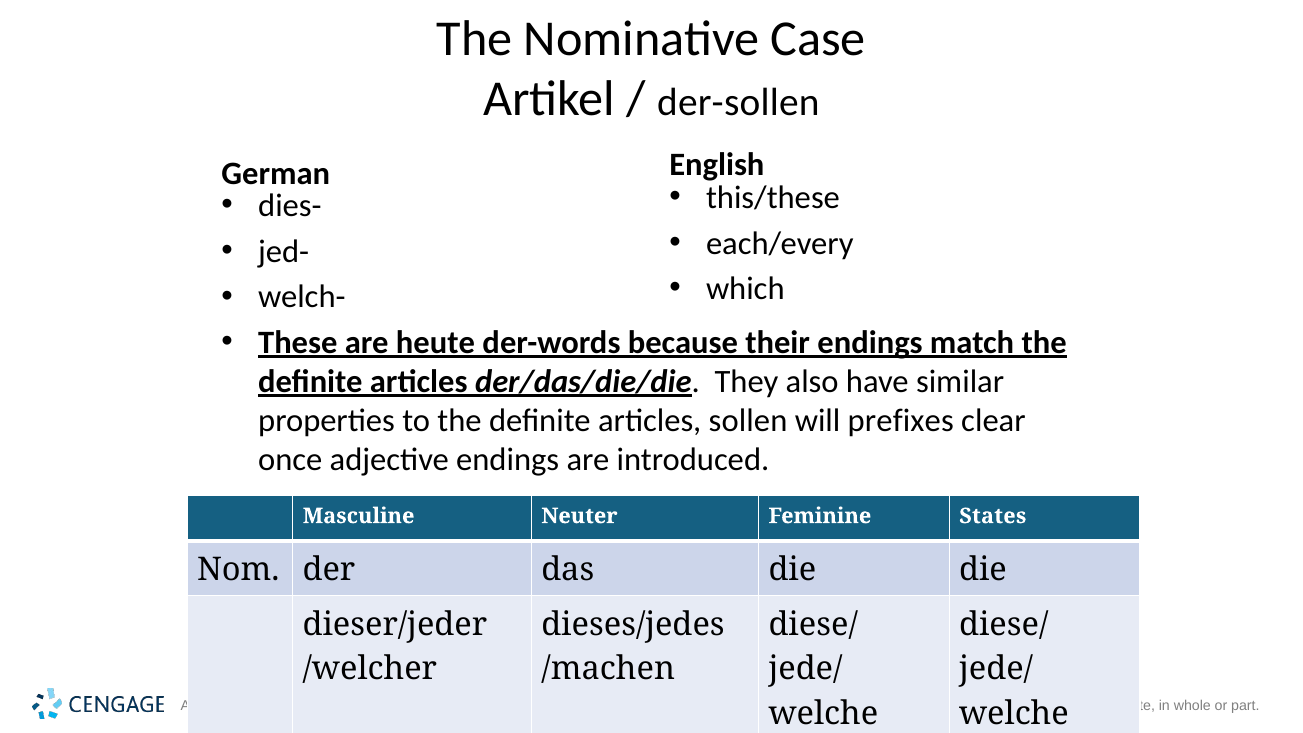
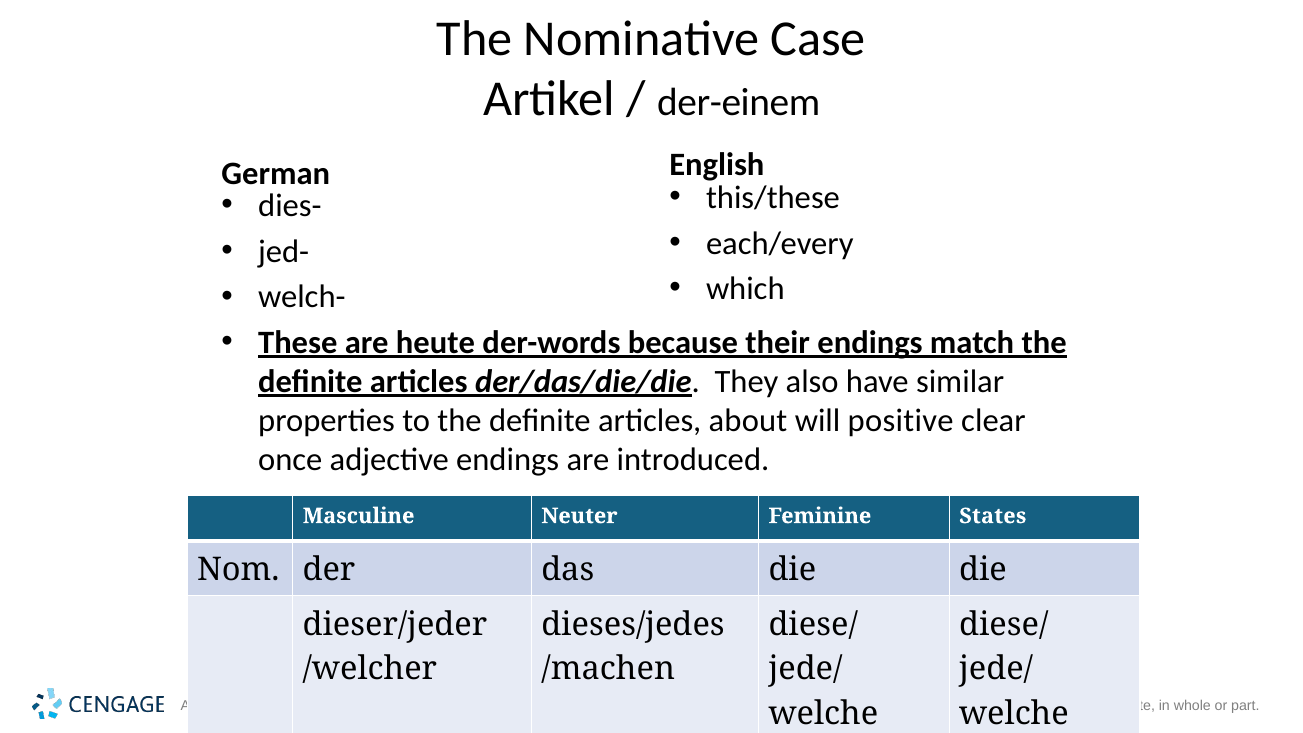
der-sollen: der-sollen -> der-einem
sollen: sollen -> about
prefixes: prefixes -> positive
